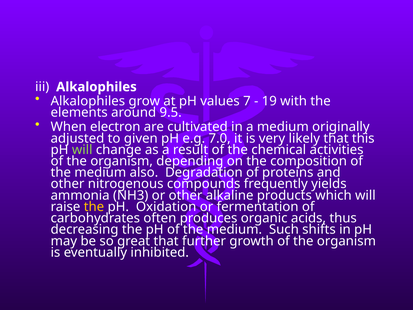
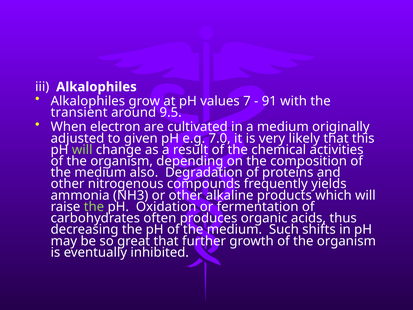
19: 19 -> 91
elements: elements -> transient
the at (94, 207) colour: yellow -> light green
